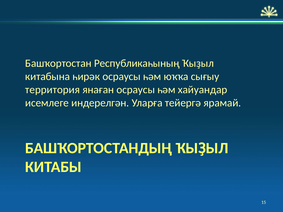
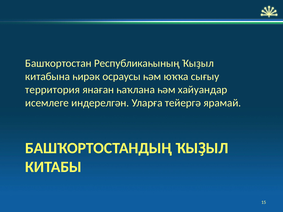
янаған осраусы: осраусы -> һаҡлана
